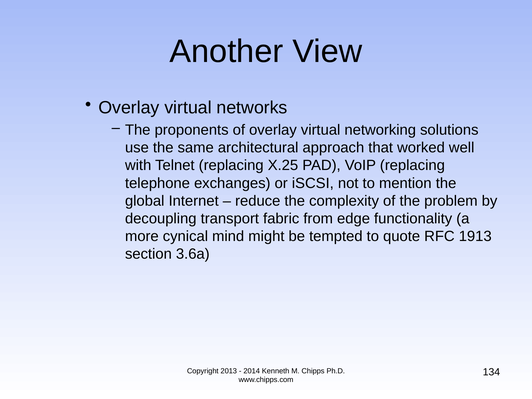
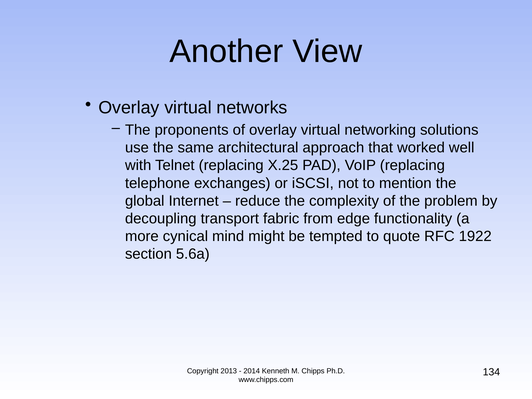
1913: 1913 -> 1922
3.6a: 3.6a -> 5.6a
